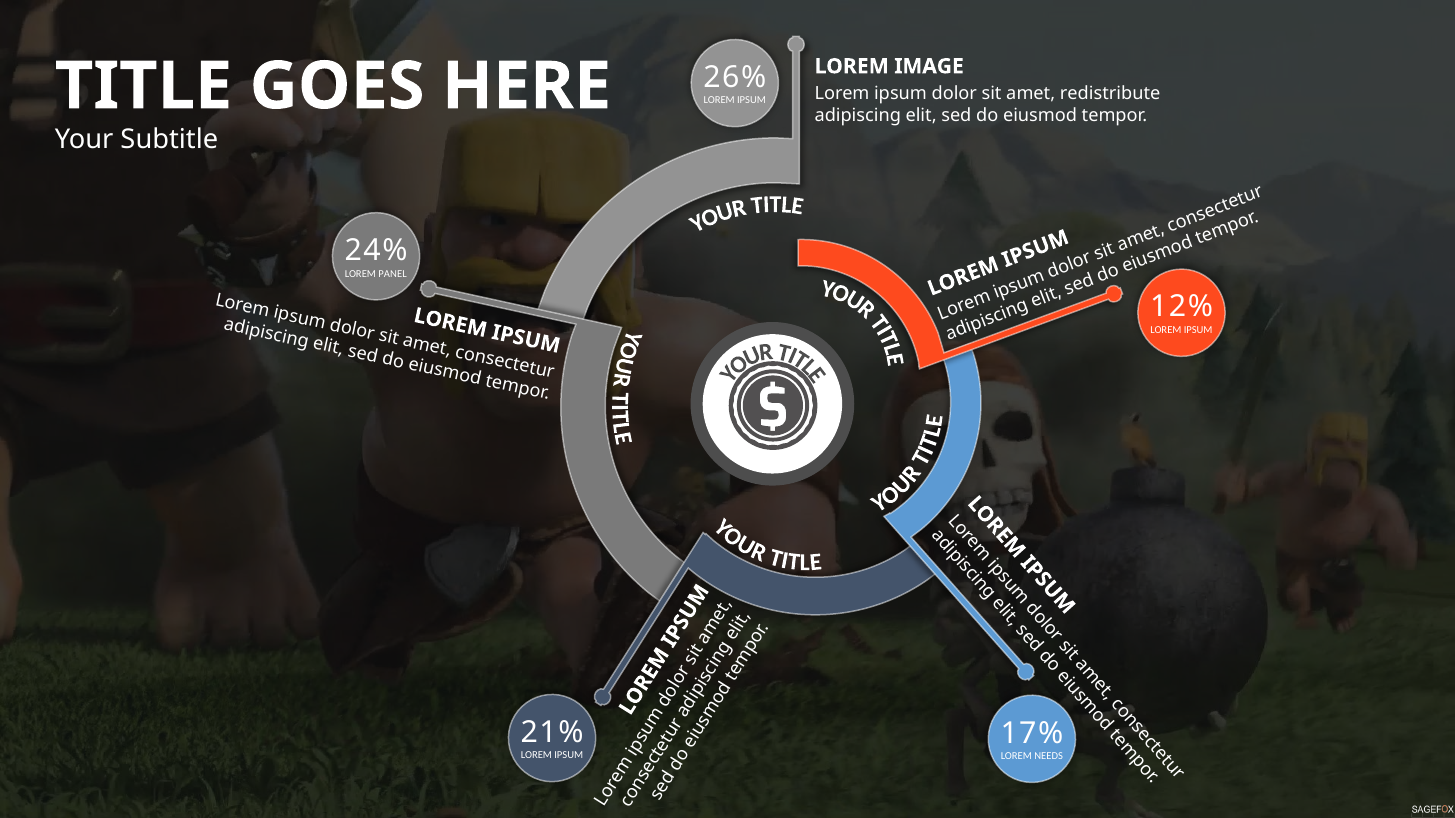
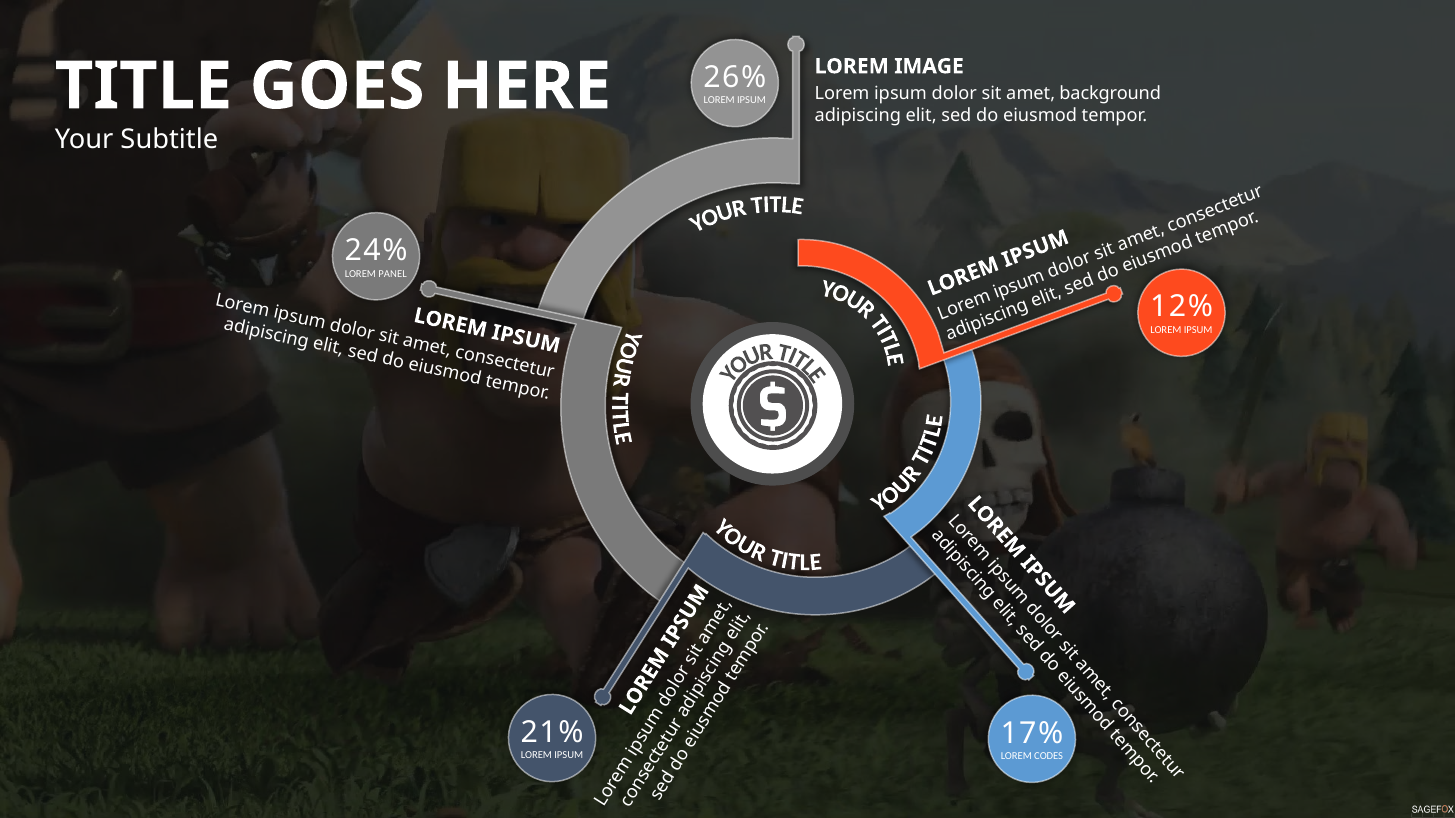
redistribute: redistribute -> background
NEEDS: NEEDS -> CODES
